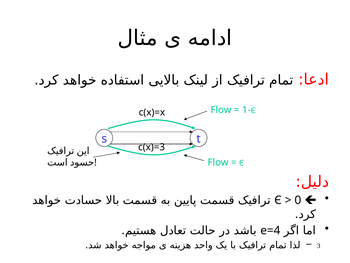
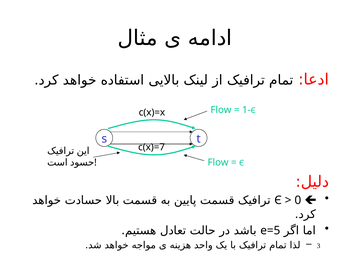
c(x)=3: c(x)=3 -> c(x)=7
e=4: e=4 -> e=5
